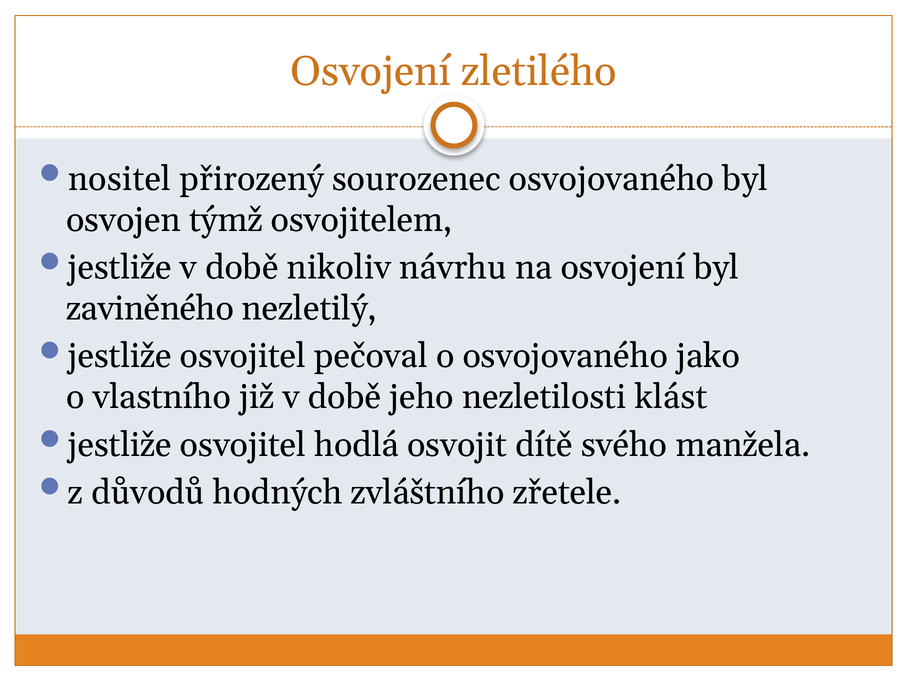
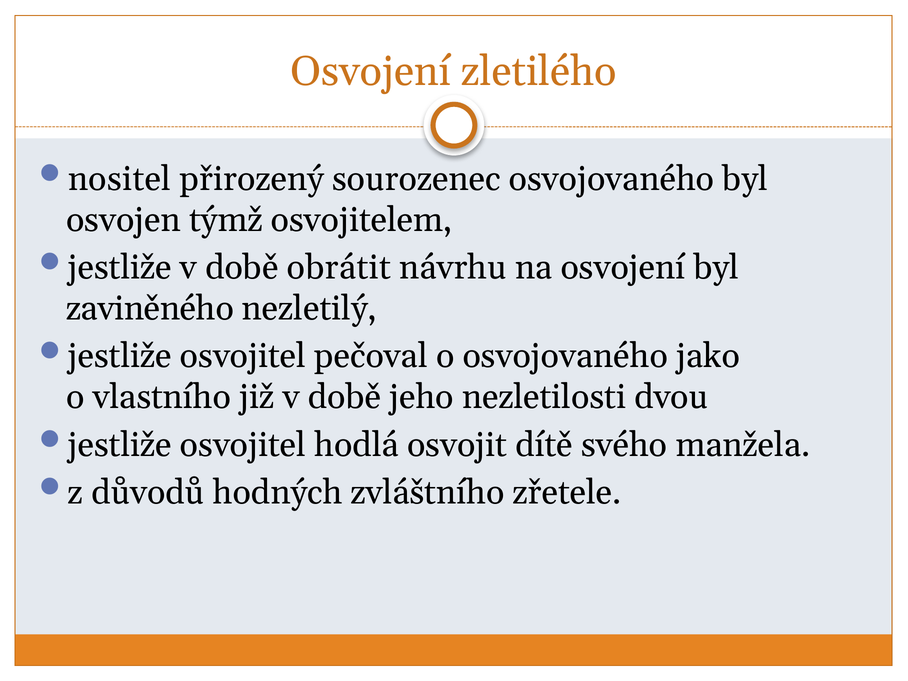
nikoliv: nikoliv -> obrátit
klást: klást -> dvou
